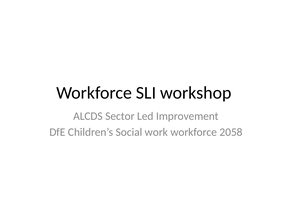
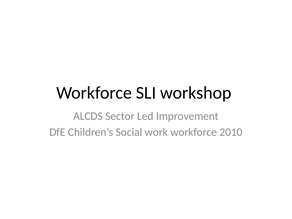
2058: 2058 -> 2010
